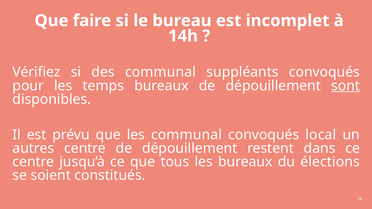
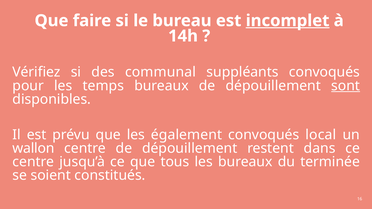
incomplet underline: none -> present
les communal: communal -> également
autres: autres -> wallon
élections: élections -> terminée
